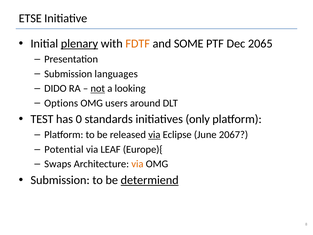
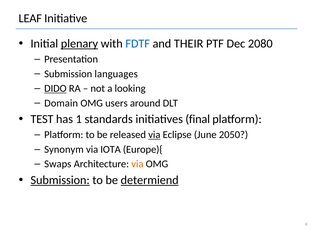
ETSE: ETSE -> LEAF
FDTF colour: orange -> blue
SOME: SOME -> THEIR
2065: 2065 -> 2080
DIDO underline: none -> present
not underline: present -> none
Options: Options -> Domain
0: 0 -> 1
only: only -> final
2067: 2067 -> 2050
Potential: Potential -> Synonym
LEAF: LEAF -> IOTA
Submission at (60, 180) underline: none -> present
